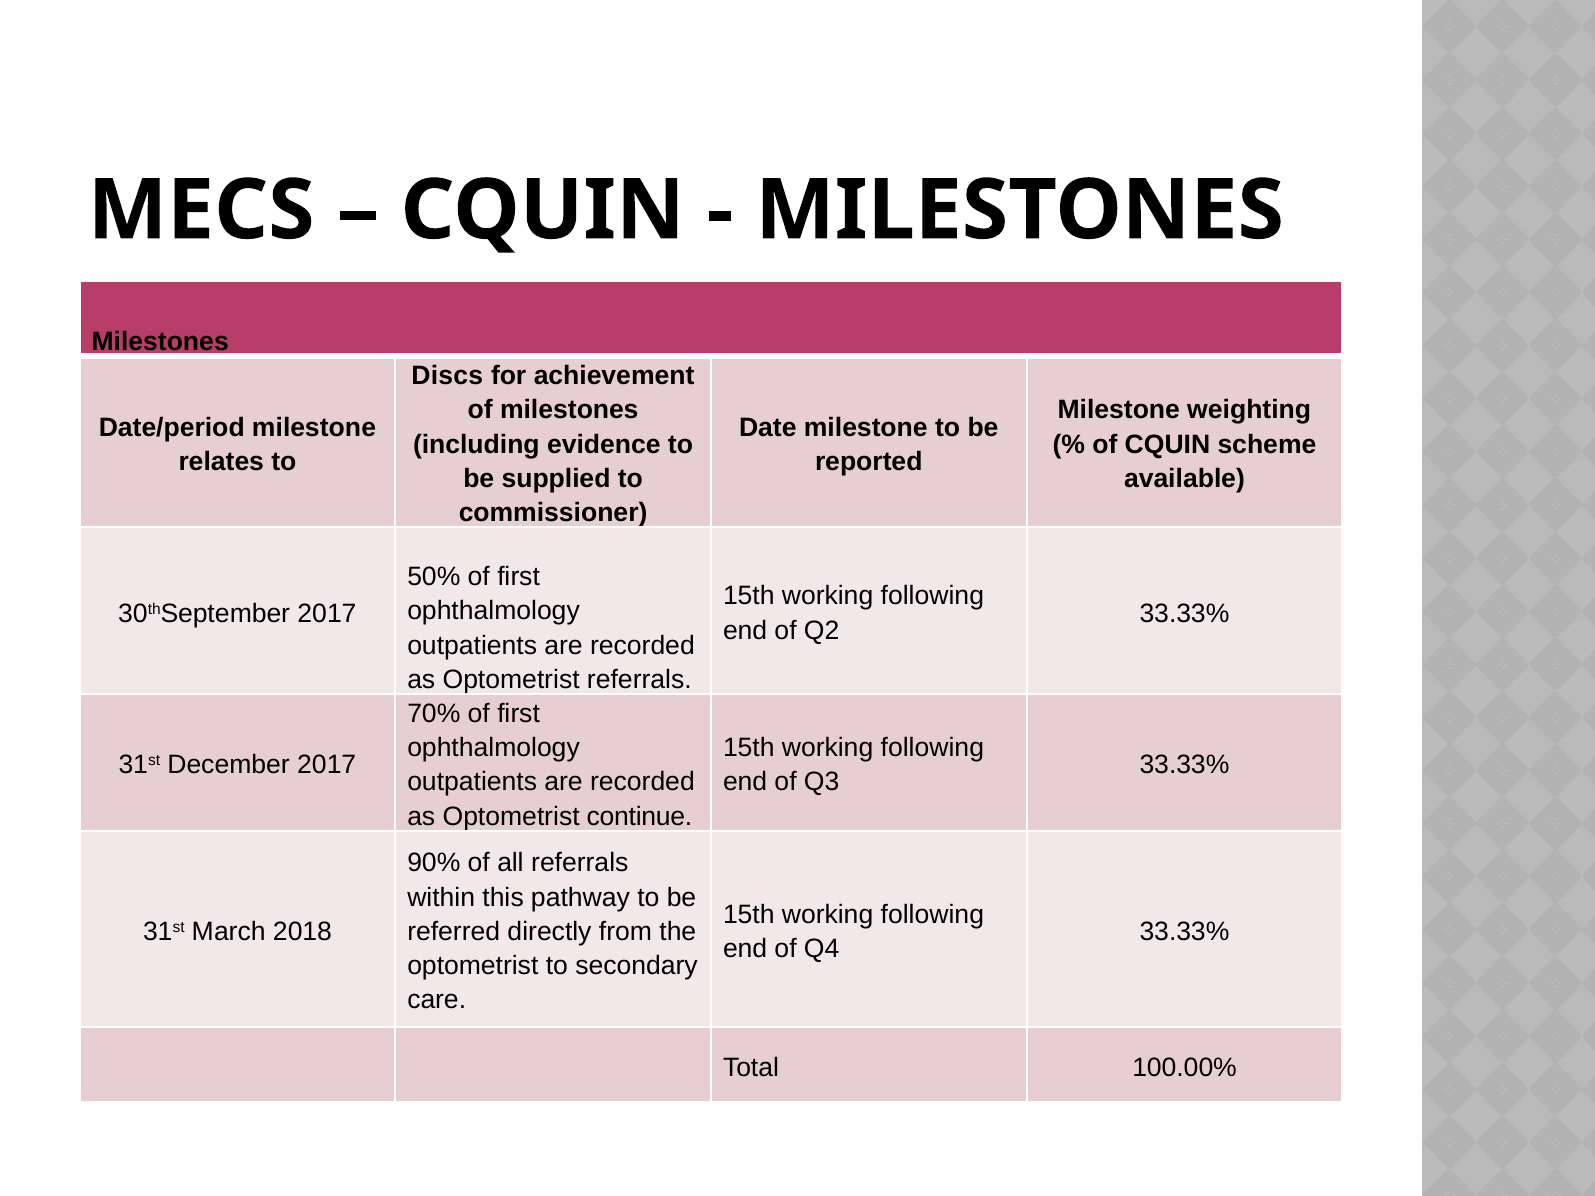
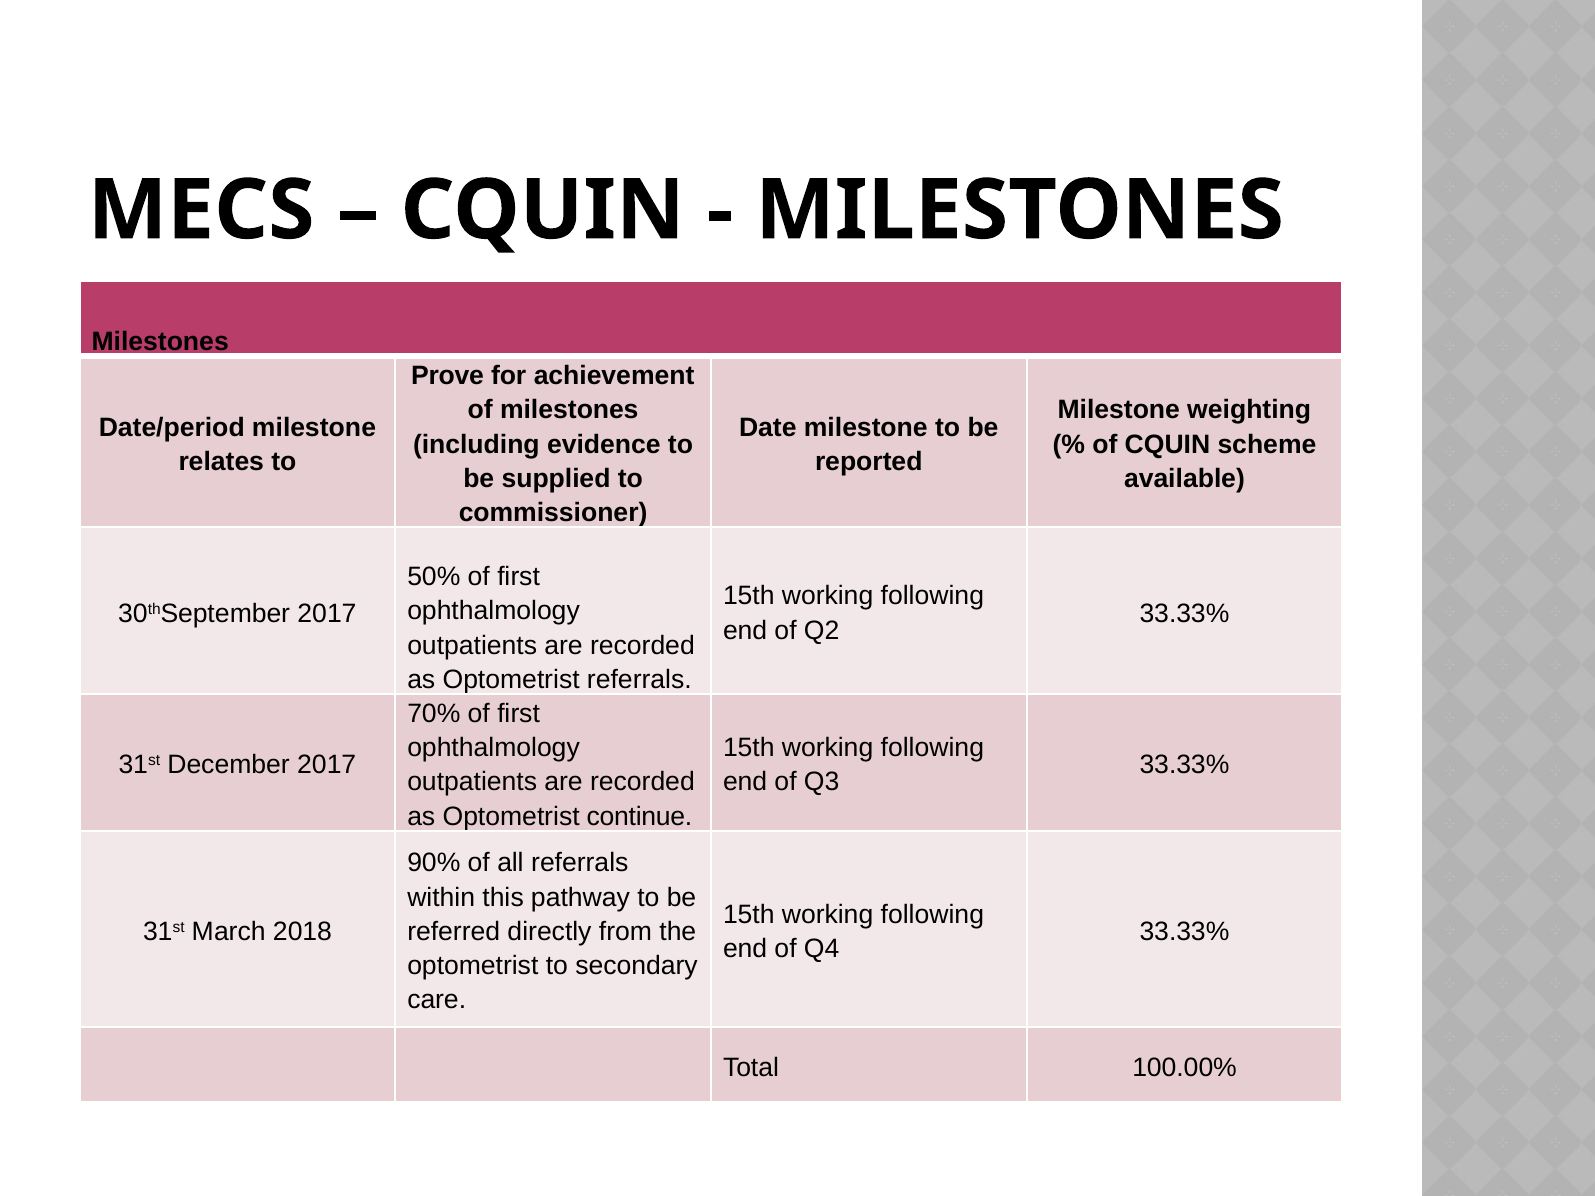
Discs: Discs -> Prove
